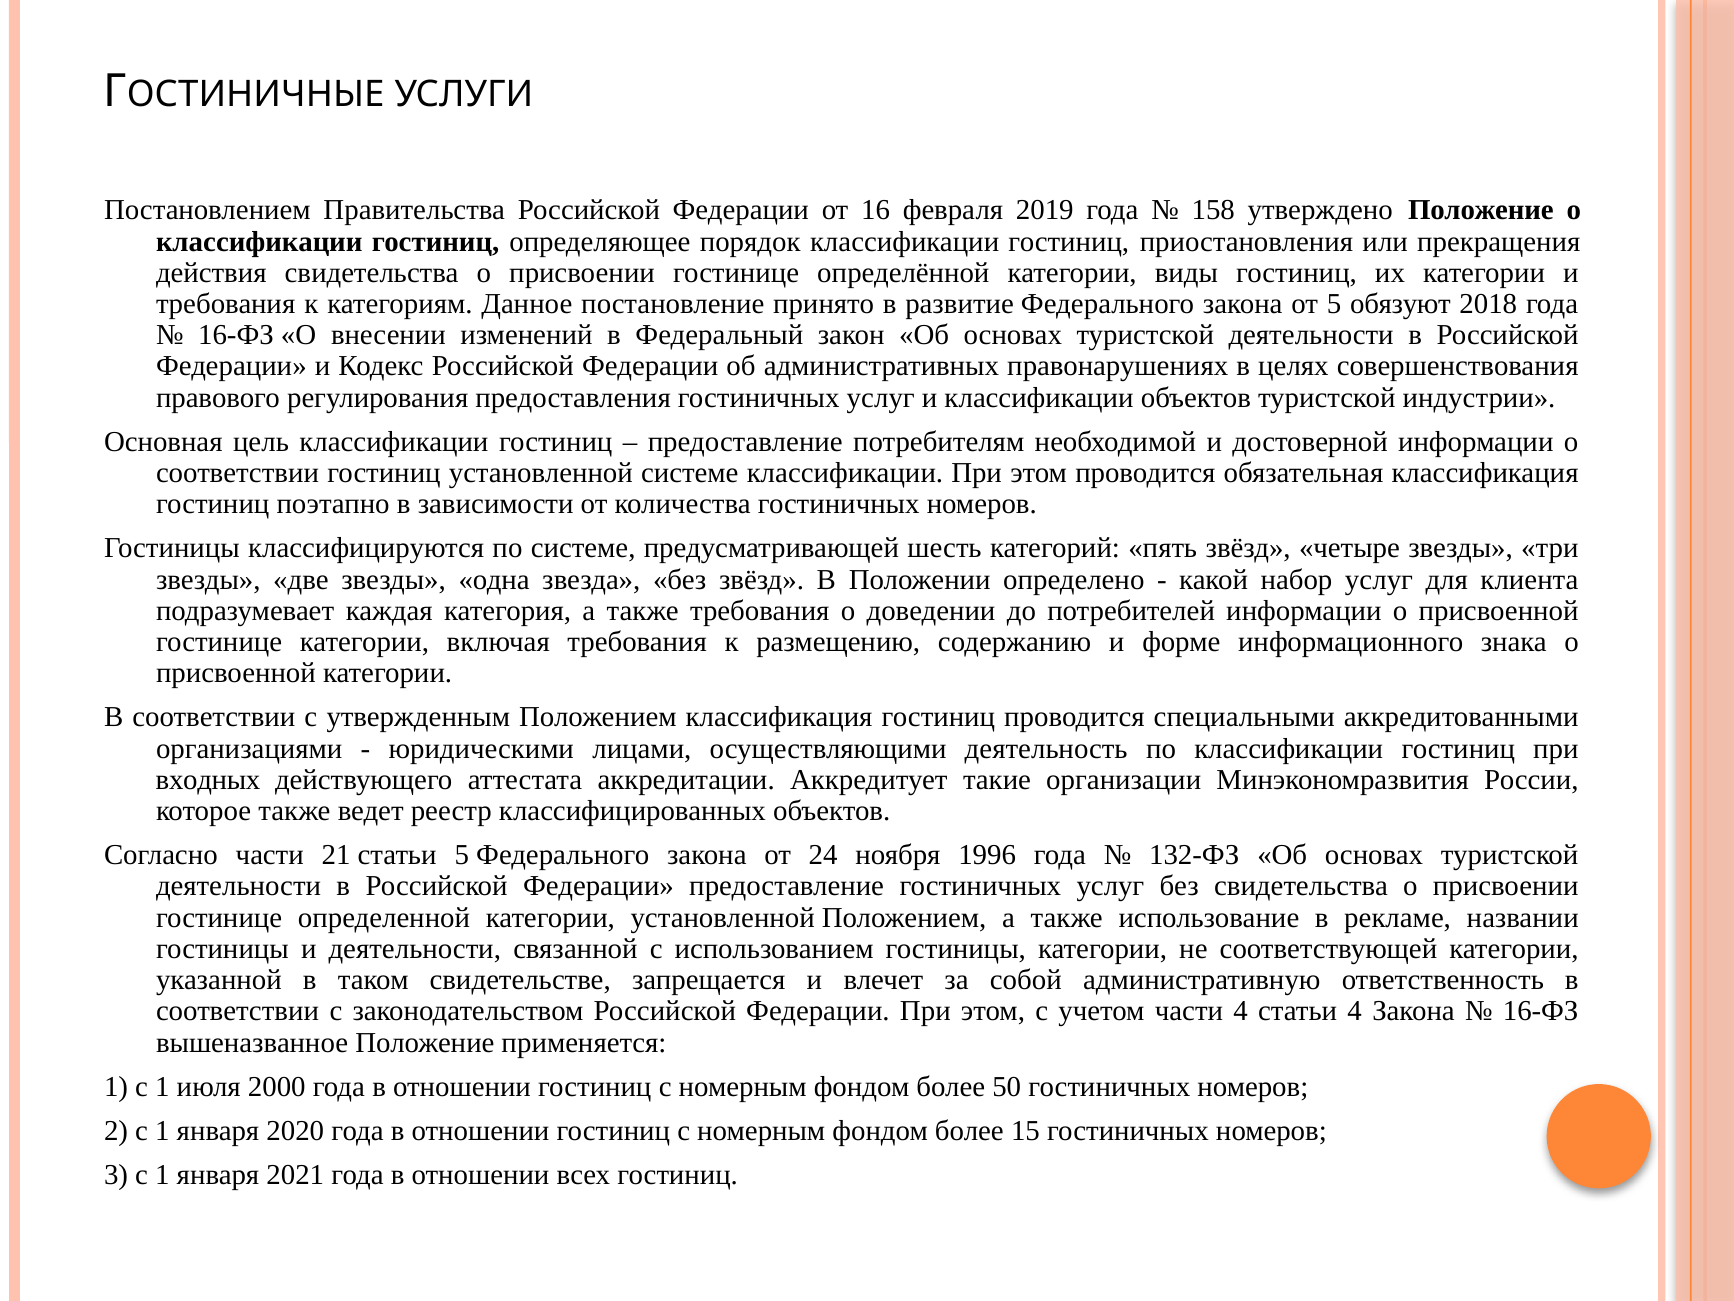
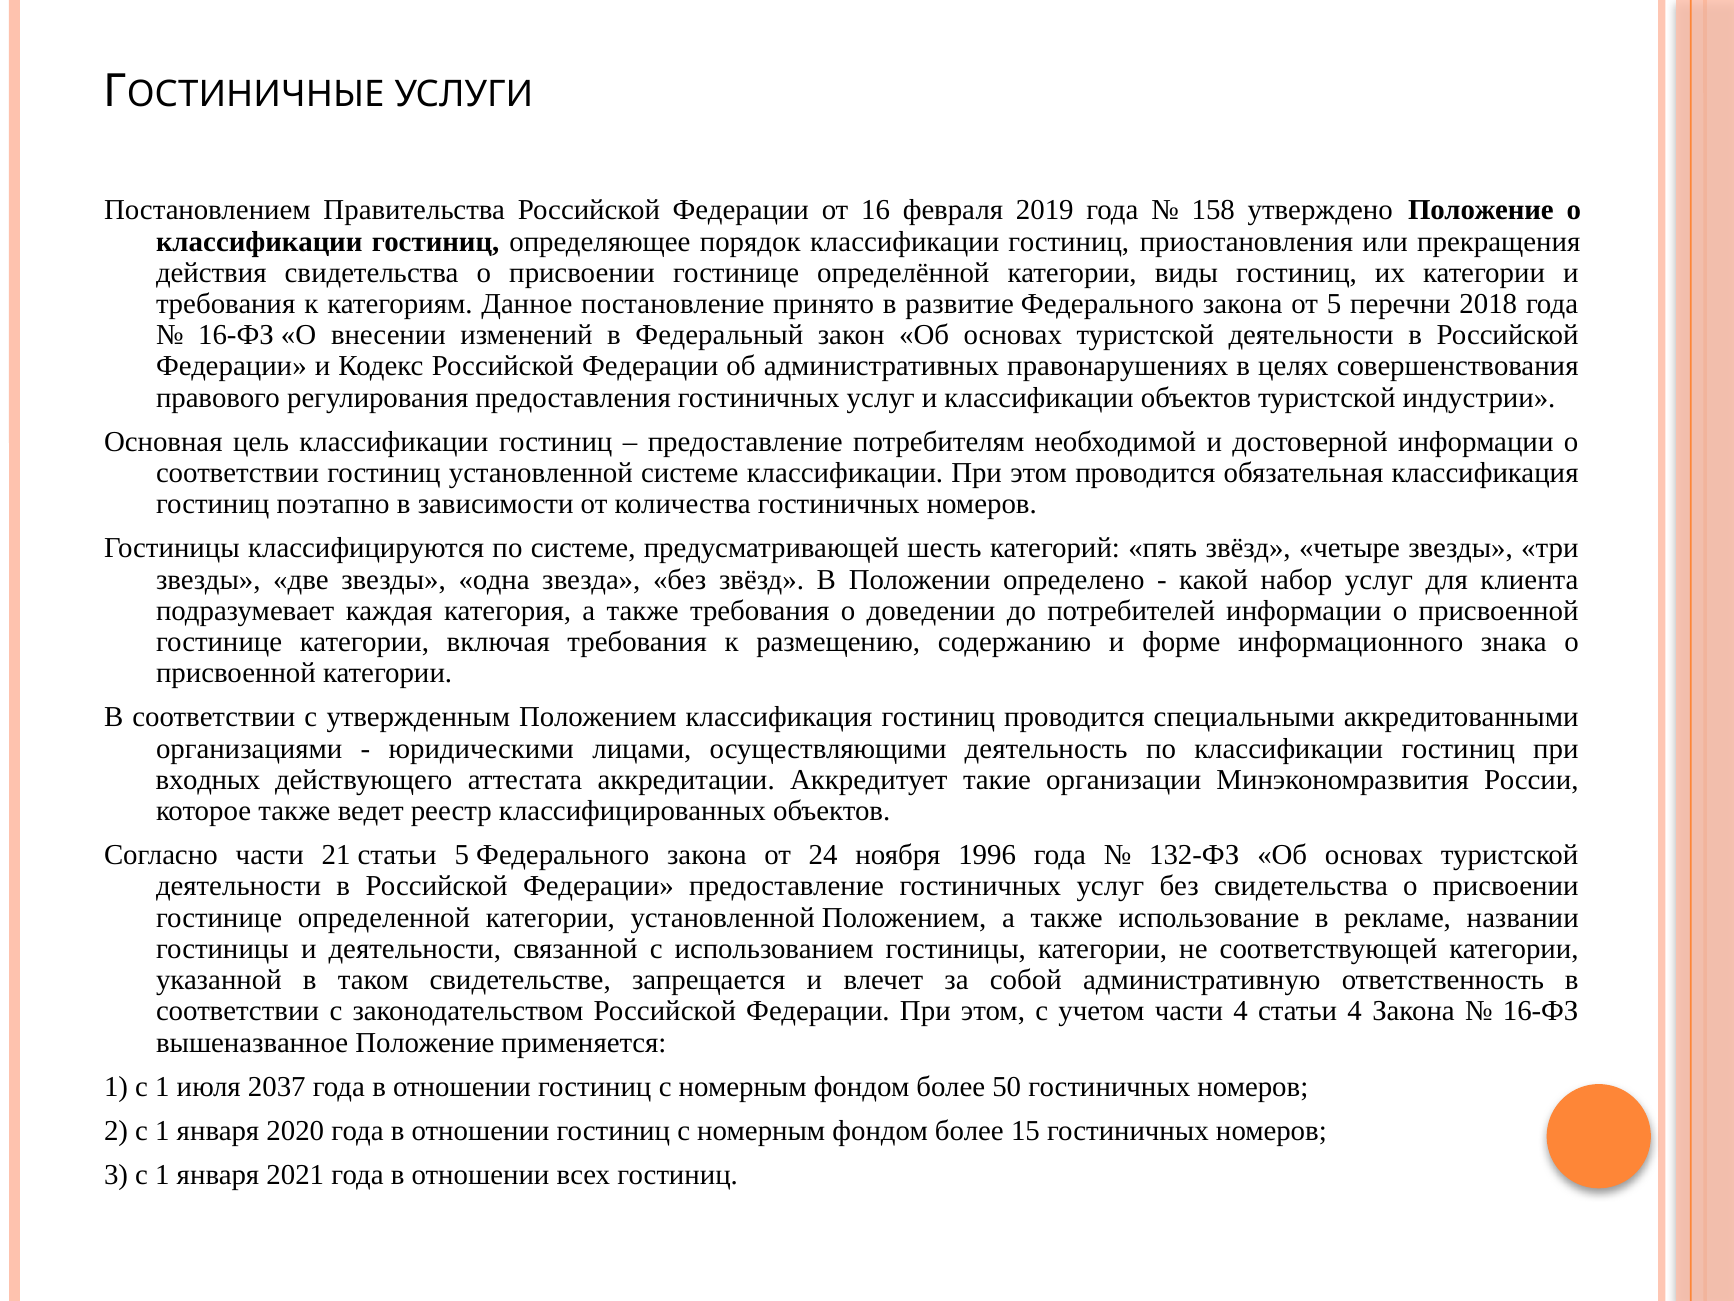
обязуют: обязуют -> перечни
2000: 2000 -> 2037
